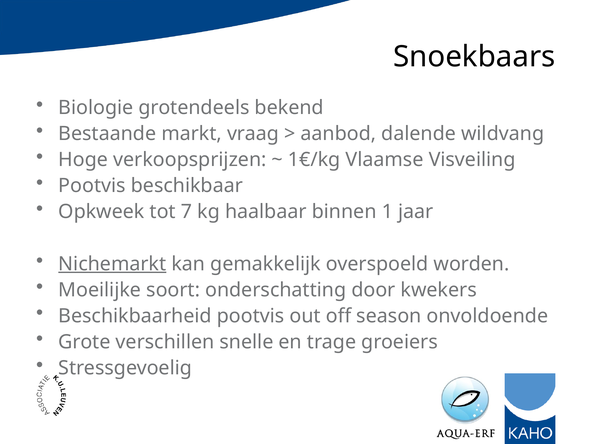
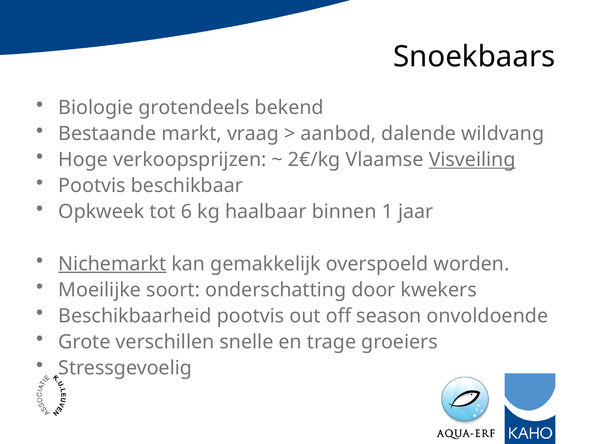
1€/kg: 1€/kg -> 2€/kg
Visveiling underline: none -> present
7: 7 -> 6
